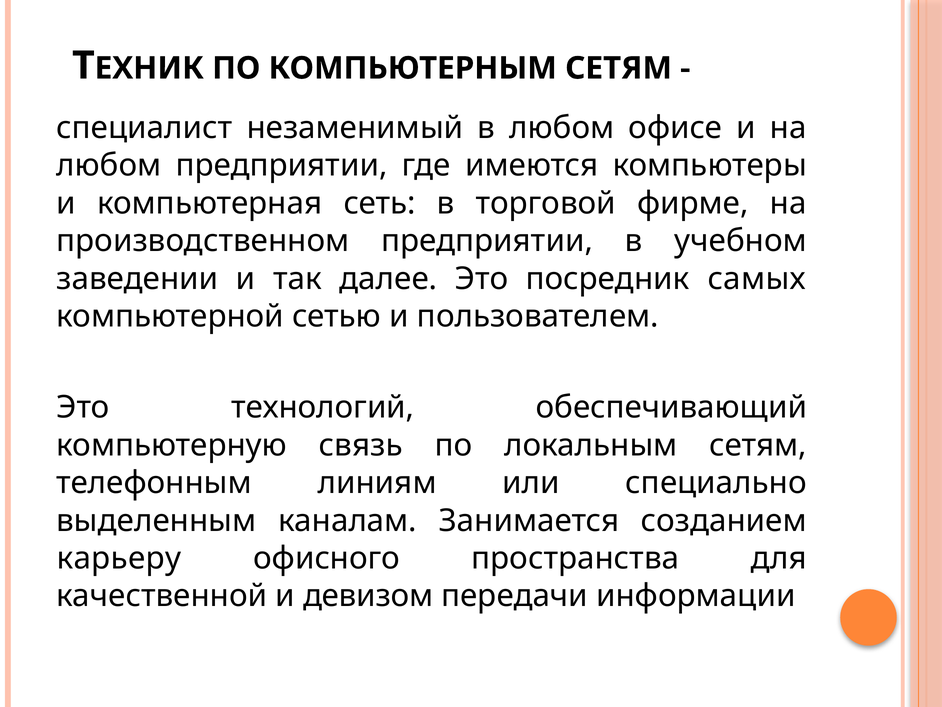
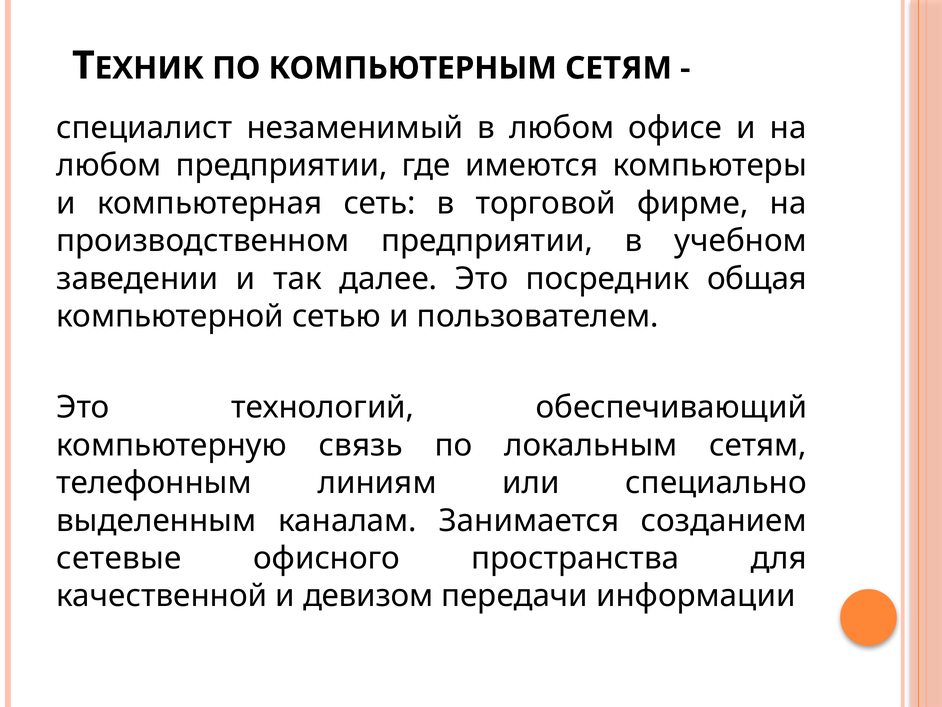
самых: самых -> общая
карьеру: карьеру -> сетевые
